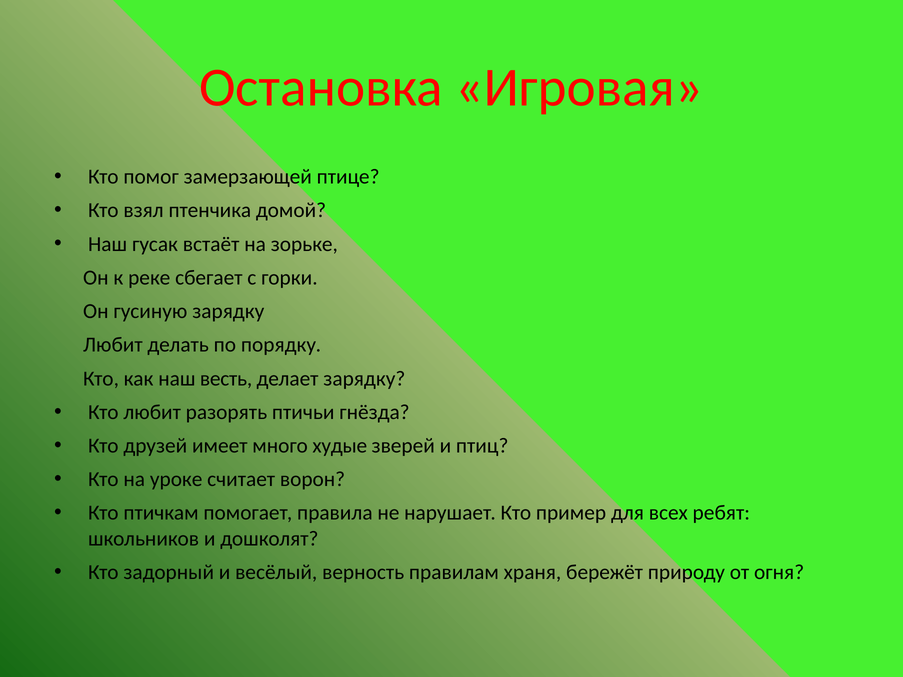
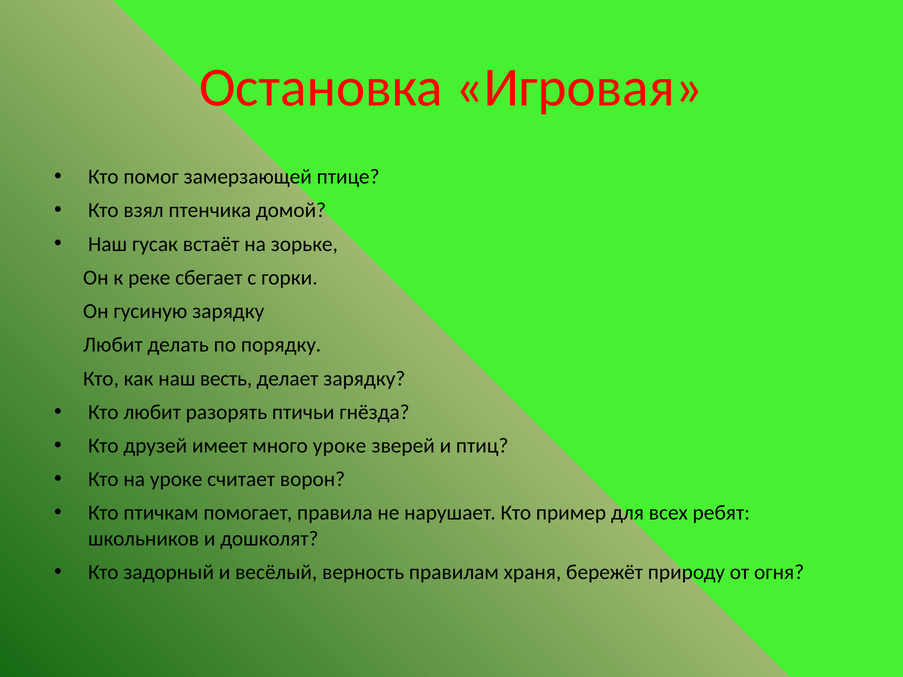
много худые: худые -> уроке
